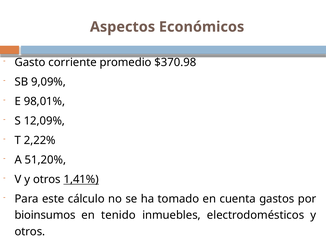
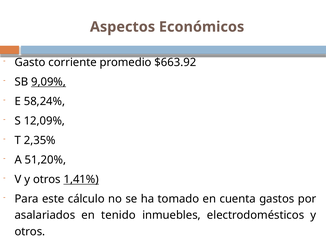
$370.98: $370.98 -> $663.92
9,09% underline: none -> present
98,01%: 98,01% -> 58,24%
2,22%: 2,22% -> 2,35%
bioinsumos: bioinsumos -> asalariados
